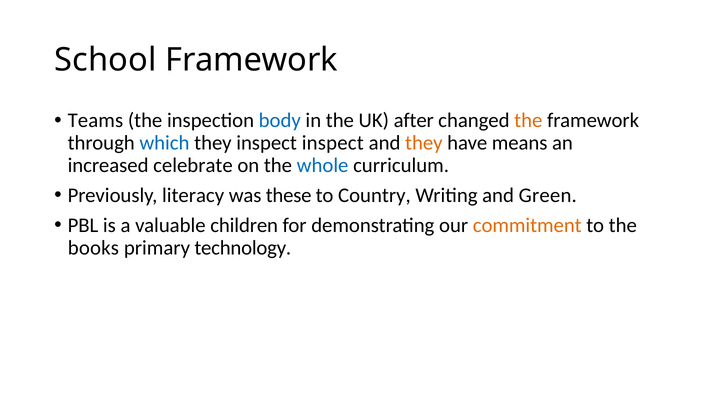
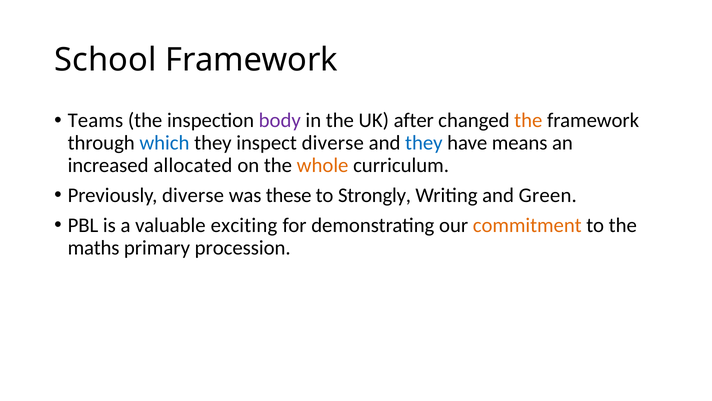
body colour: blue -> purple
inspect inspect: inspect -> diverse
they at (424, 143) colour: orange -> blue
celebrate: celebrate -> allocated
whole colour: blue -> orange
Previously literacy: literacy -> diverse
Country: Country -> Strongly
children: children -> exciting
books: books -> maths
technology: technology -> procession
